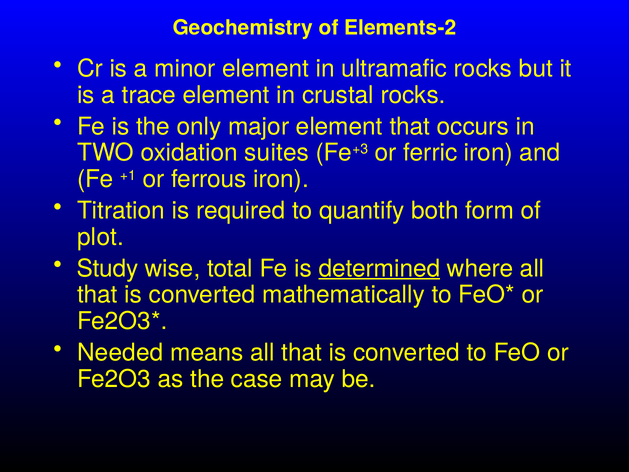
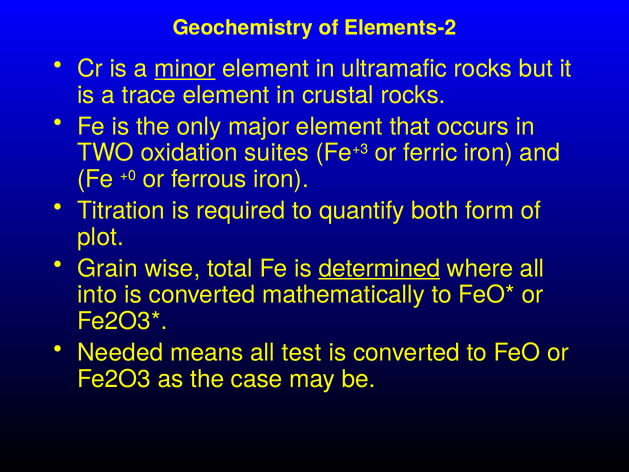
minor underline: none -> present
+1: +1 -> +0
Study: Study -> Grain
that at (97, 295): that -> into
means all that: that -> test
